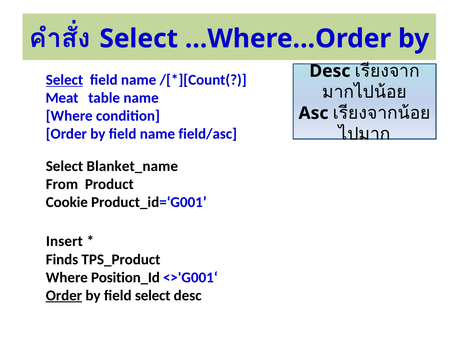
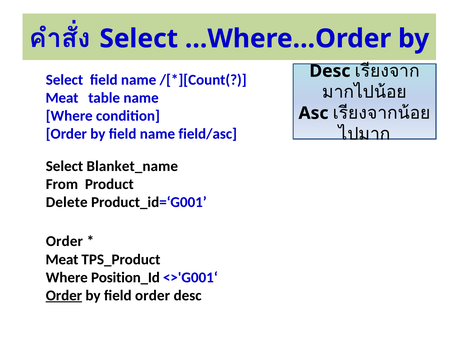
Select at (64, 80) underline: present -> none
Cookie: Cookie -> Delete
Insert at (64, 242): Insert -> Order
Finds at (62, 260): Finds -> Meat
field select: select -> order
